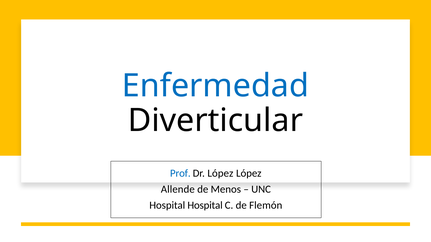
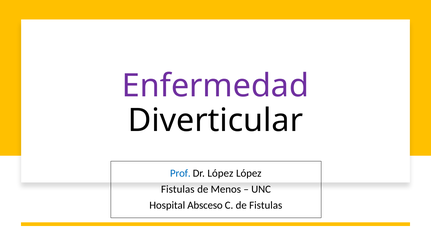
Enfermedad colour: blue -> purple
Allende at (178, 190): Allende -> Fistulas
Hospital Hospital: Hospital -> Absceso
de Flemón: Flemón -> Fistulas
